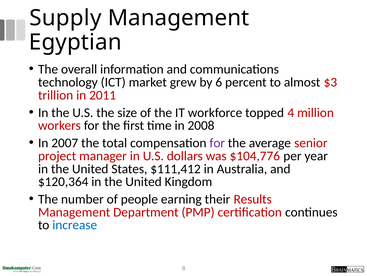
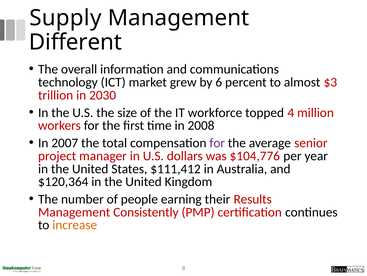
Egyptian: Egyptian -> Different
2011: 2011 -> 2030
Department: Department -> Consistently
increase colour: blue -> orange
